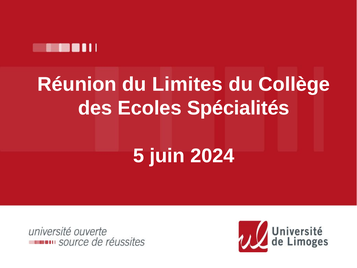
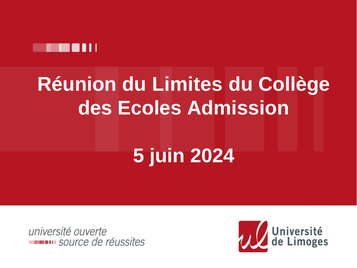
Spécialités: Spécialités -> Admission
